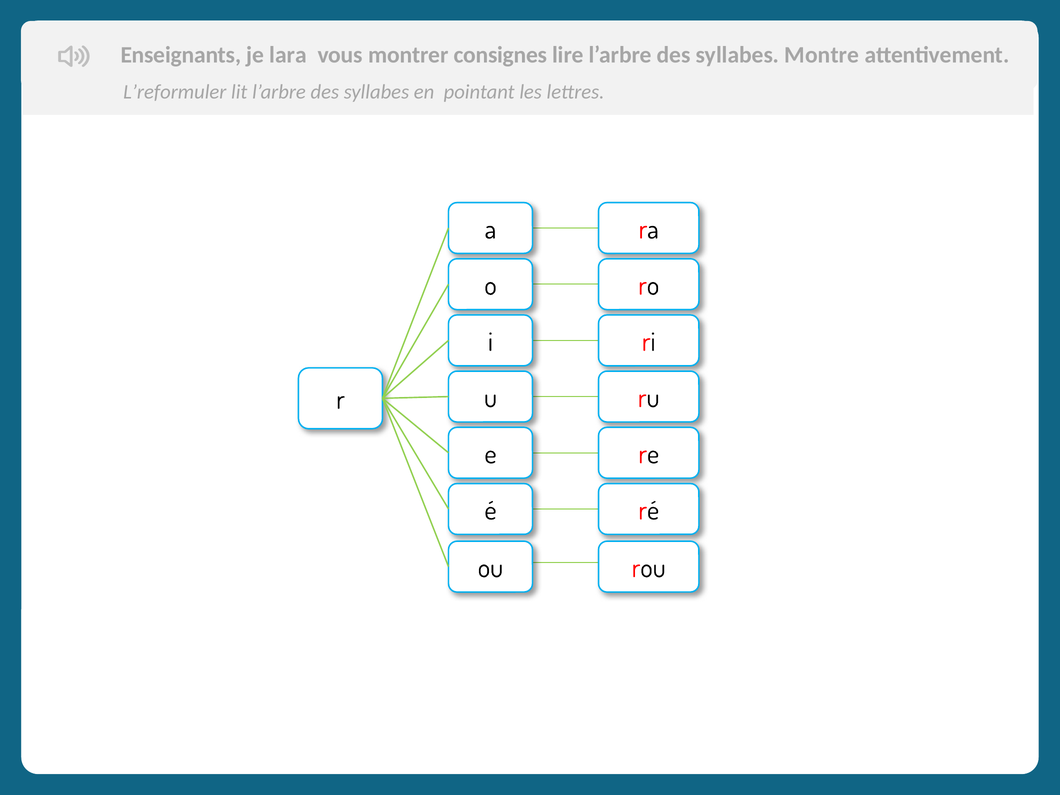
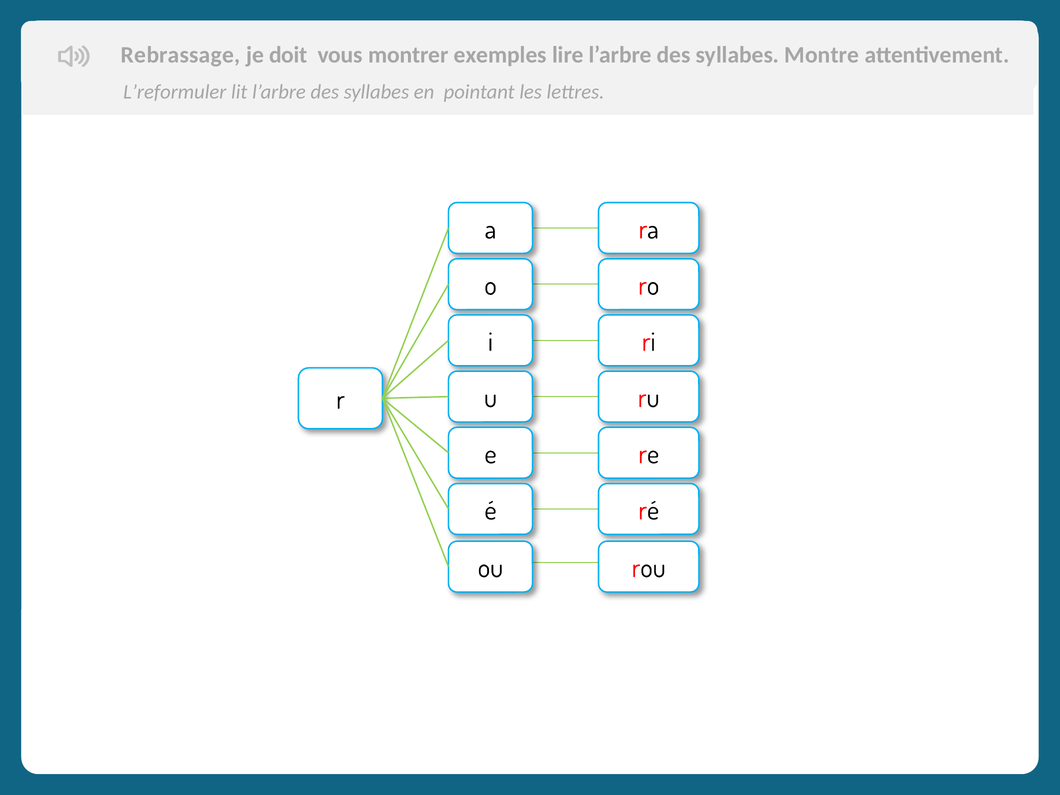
Enseignants: Enseignants -> Rebrassage
lara: lara -> doit
consignes: consignes -> exemples
